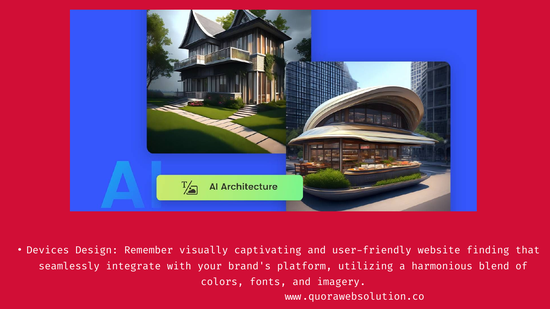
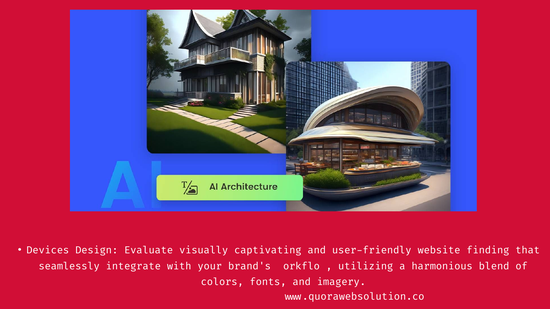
Remember: Remember -> Evaluate
platform: platform -> workflow
